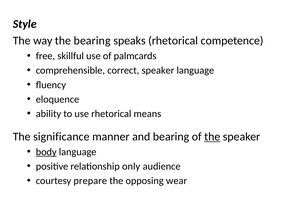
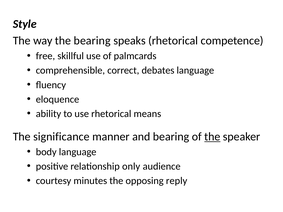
correct speaker: speaker -> debates
body underline: present -> none
prepare: prepare -> minutes
wear: wear -> reply
